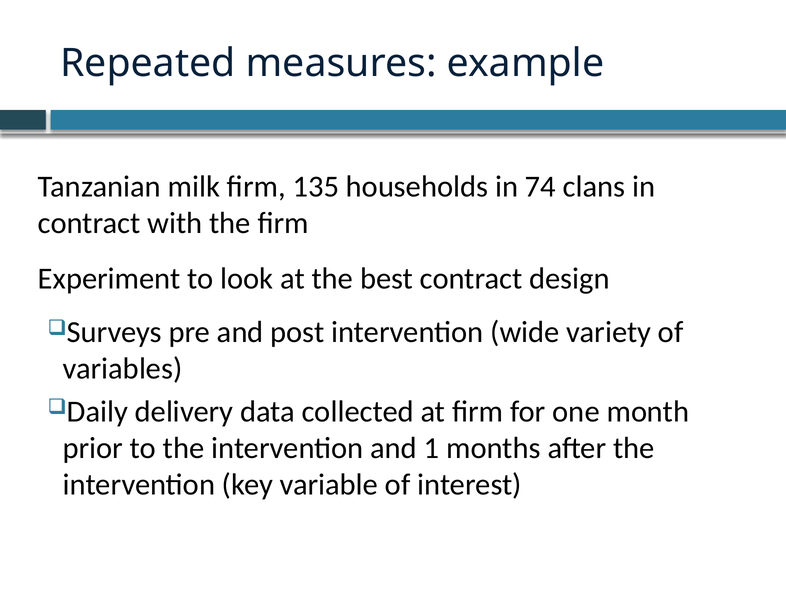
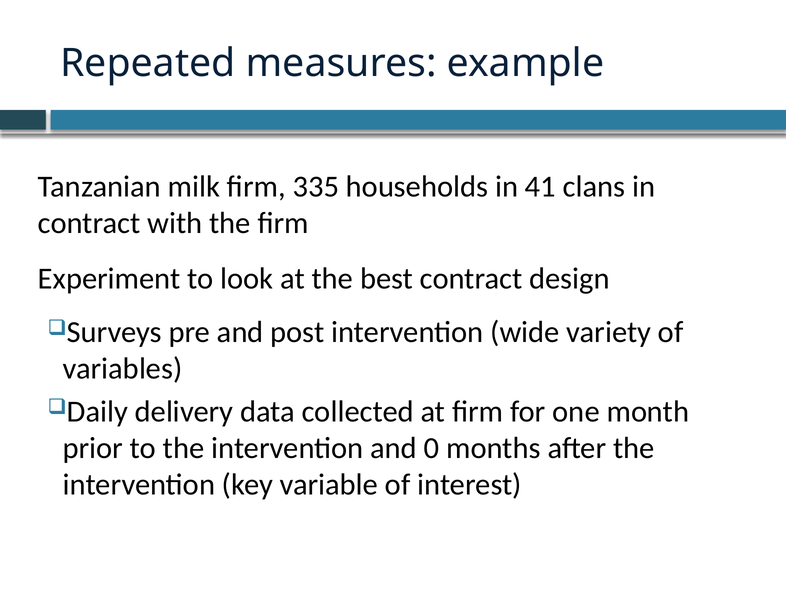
135: 135 -> 335
74: 74 -> 41
1: 1 -> 0
